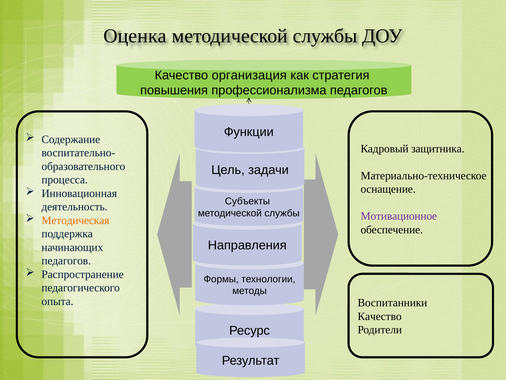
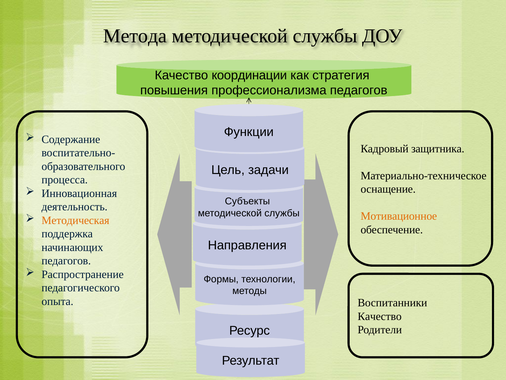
Оценка: Оценка -> Метода
организация: организация -> координации
Мотивационное colour: purple -> orange
